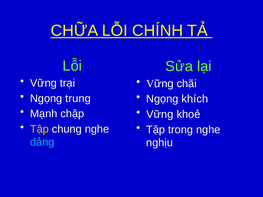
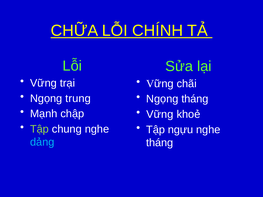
Ngọng khích: khích -> tháng
Tập at (39, 129) colour: yellow -> light green
trong: trong -> ngựu
nghịu at (160, 143): nghịu -> tháng
